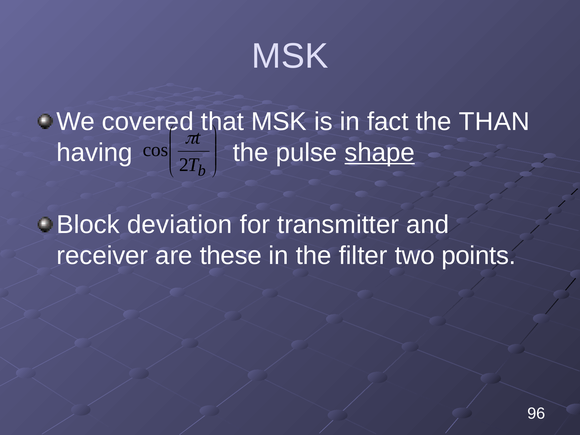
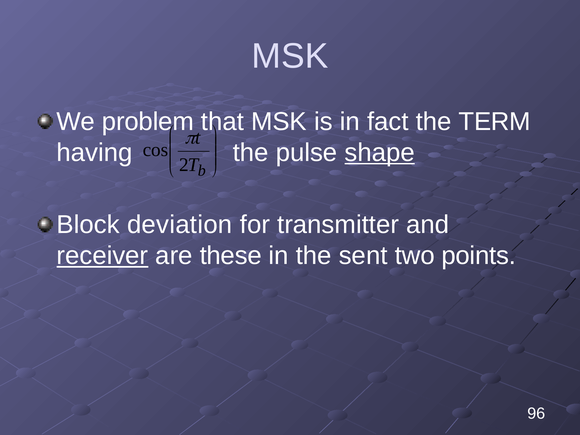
covered: covered -> problem
THAN: THAN -> TERM
receiver underline: none -> present
filter: filter -> sent
